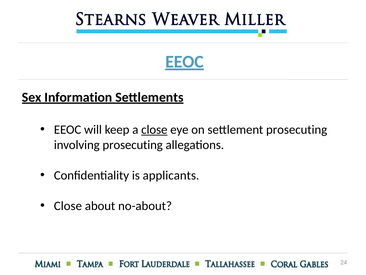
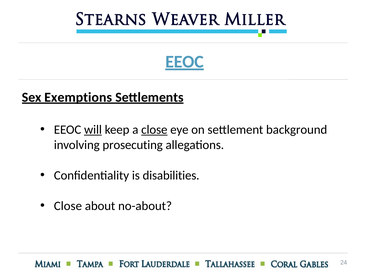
Information: Information -> Exemptions
will underline: none -> present
settlement prosecuting: prosecuting -> background
applicants: applicants -> disabilities
